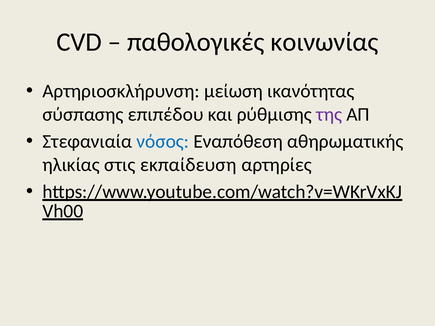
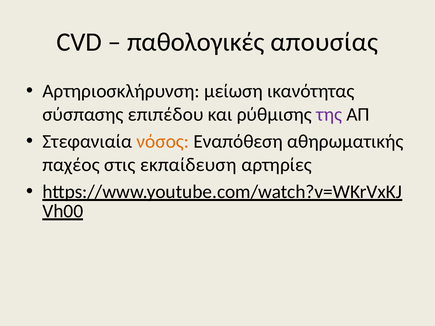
κοινωνίας: κοινωνίας -> απουσίας
νόσος colour: blue -> orange
ηλικίας: ηλικίας -> παχέος
